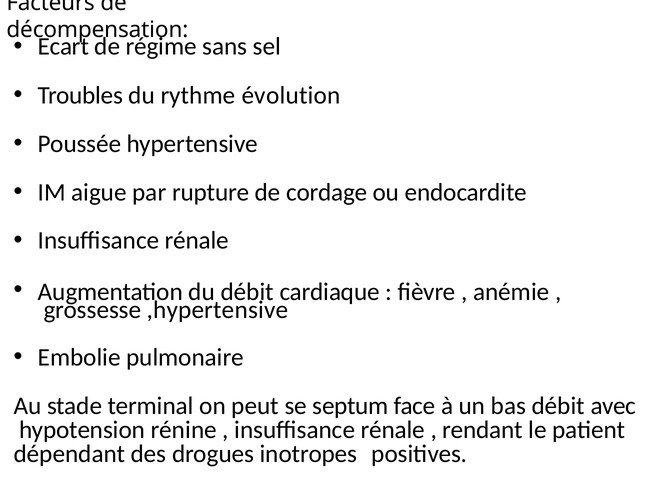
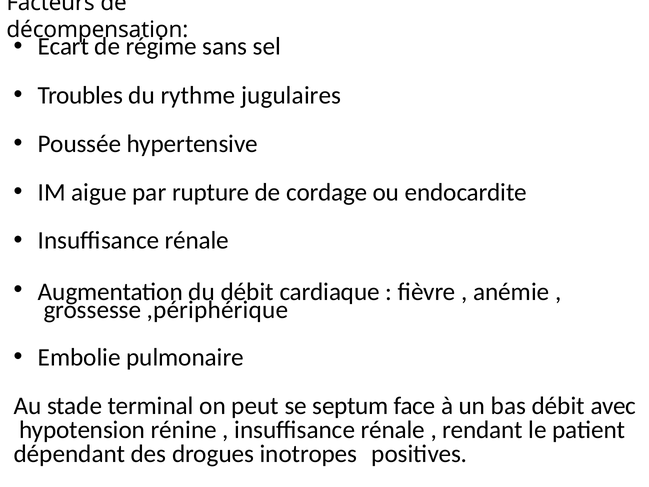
évolution: évolution -> jugulaires
,hypertensive: ,hypertensive -> ,périphérique
